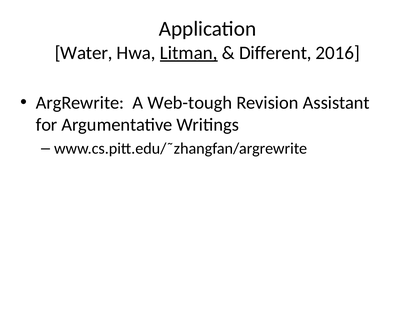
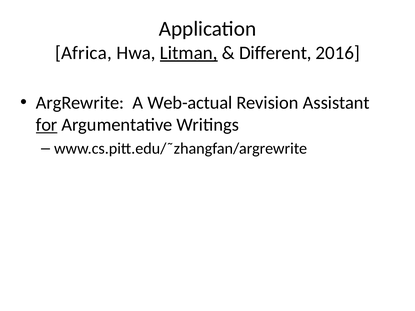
Water: Water -> Africa
Web-tough: Web-tough -> Web-actual
for underline: none -> present
